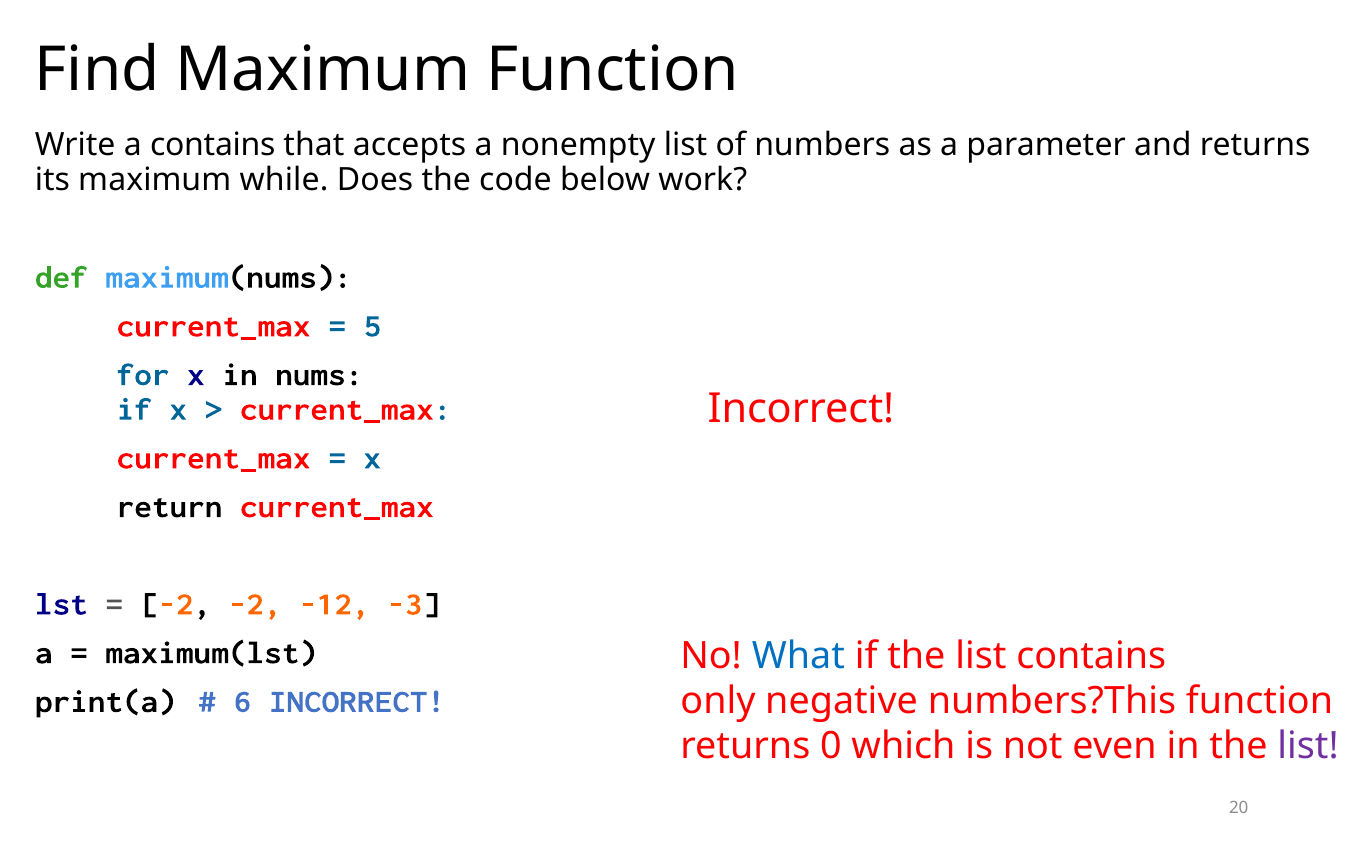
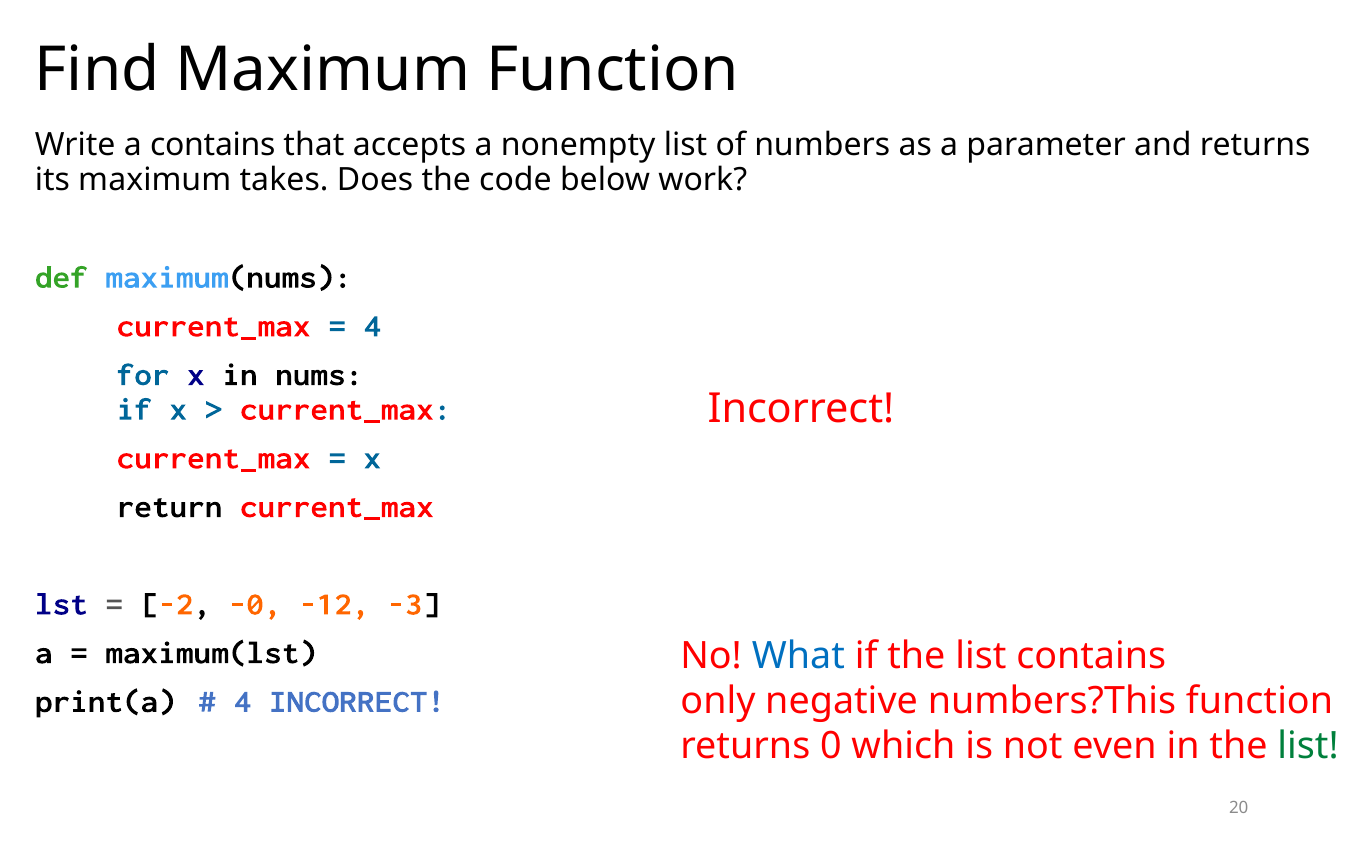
while: while -> takes
5 at (372, 326): 5 -> 4
-2 -2: -2 -> -0
6 at (242, 701): 6 -> 4
list at (1308, 746) colour: purple -> green
